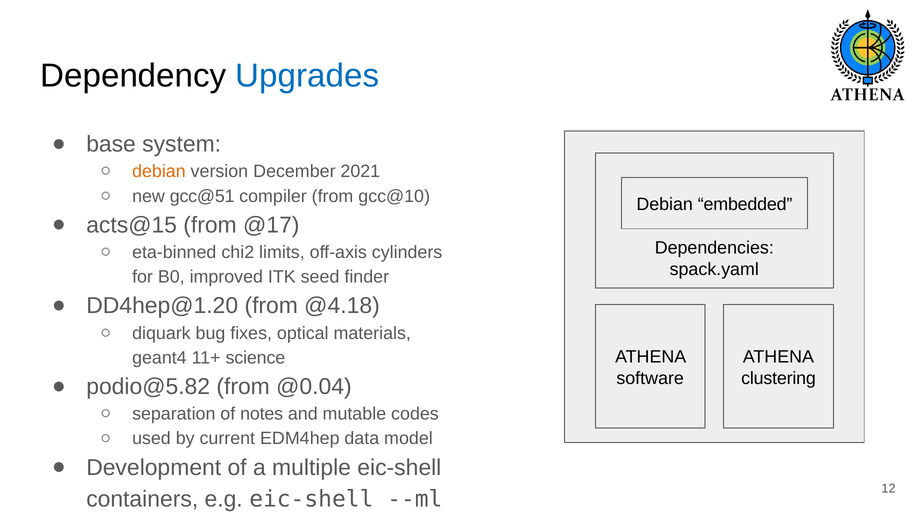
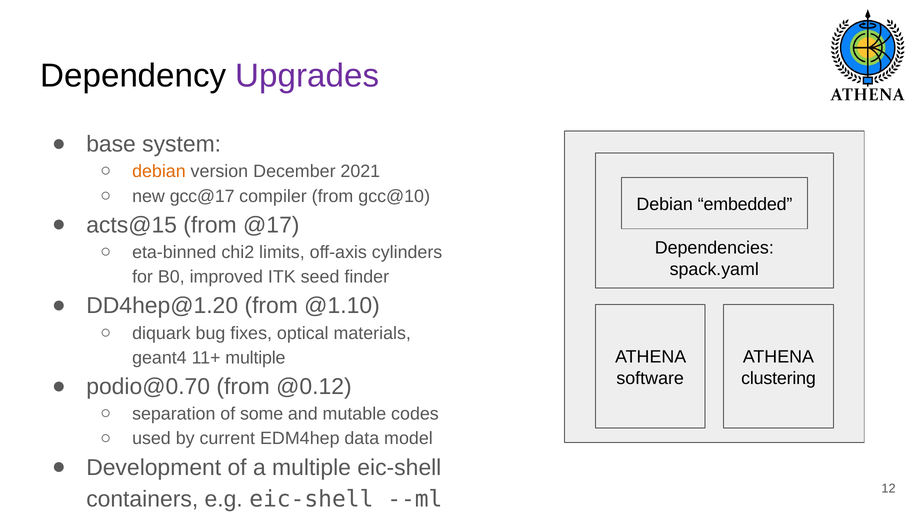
Upgrades colour: blue -> purple
gcc@51: gcc@51 -> gcc@17
@4.18: @4.18 -> @1.10
11+ science: science -> multiple
podio@5.82: podio@5.82 -> podio@0.70
@0.04: @0.04 -> @0.12
notes: notes -> some
